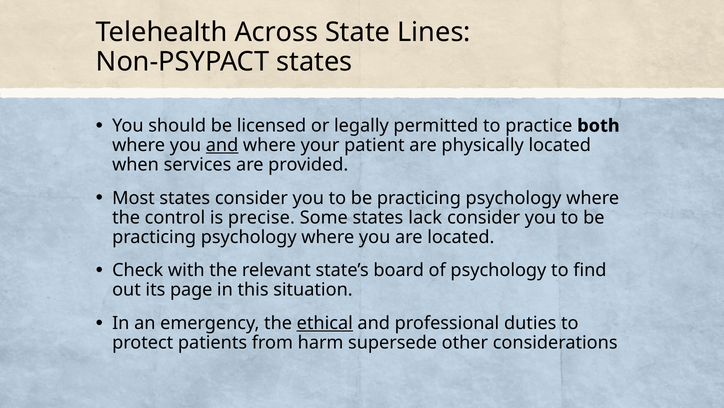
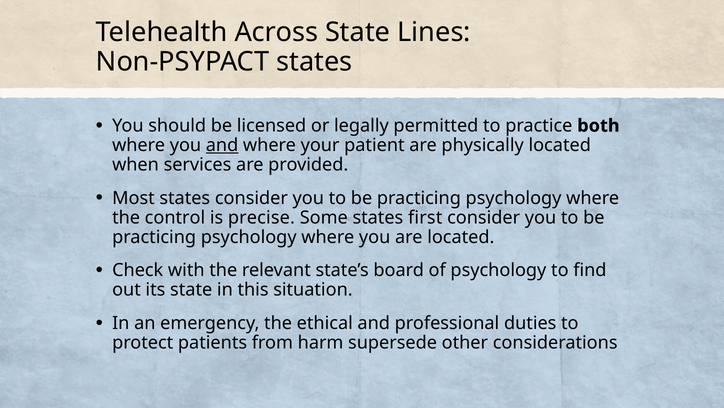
lack: lack -> first
its page: page -> state
ethical underline: present -> none
